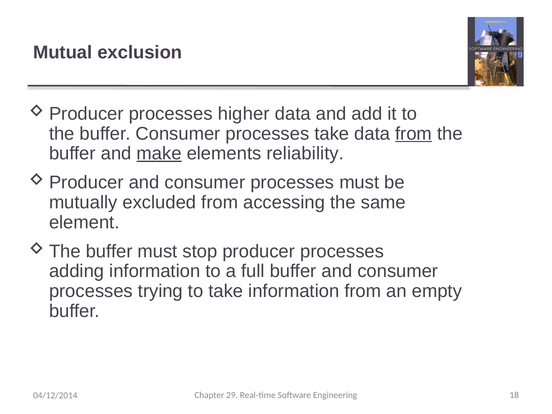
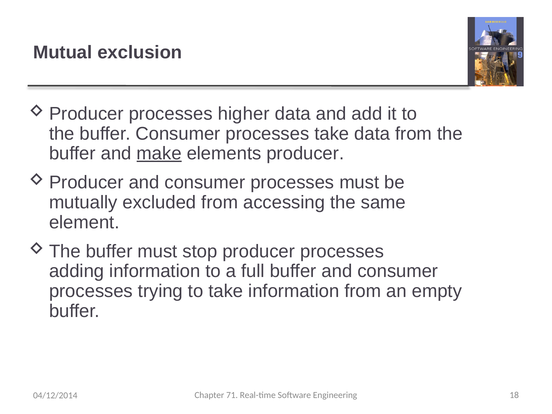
from at (414, 134) underline: present -> none
elements reliability: reliability -> producer
29: 29 -> 71
